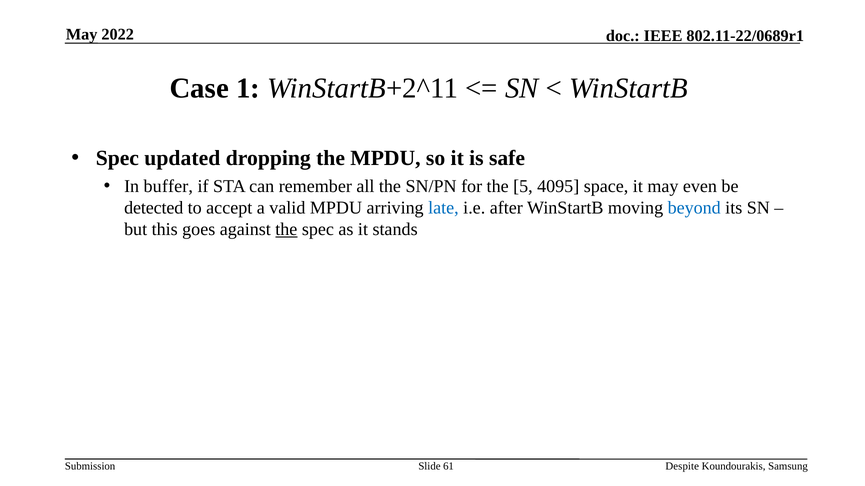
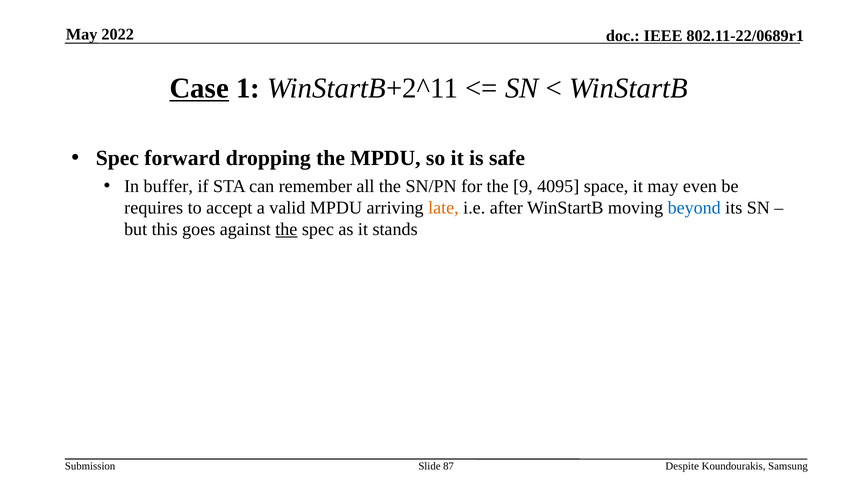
Case underline: none -> present
updated: updated -> forward
5: 5 -> 9
detected: detected -> requires
late colour: blue -> orange
61: 61 -> 87
